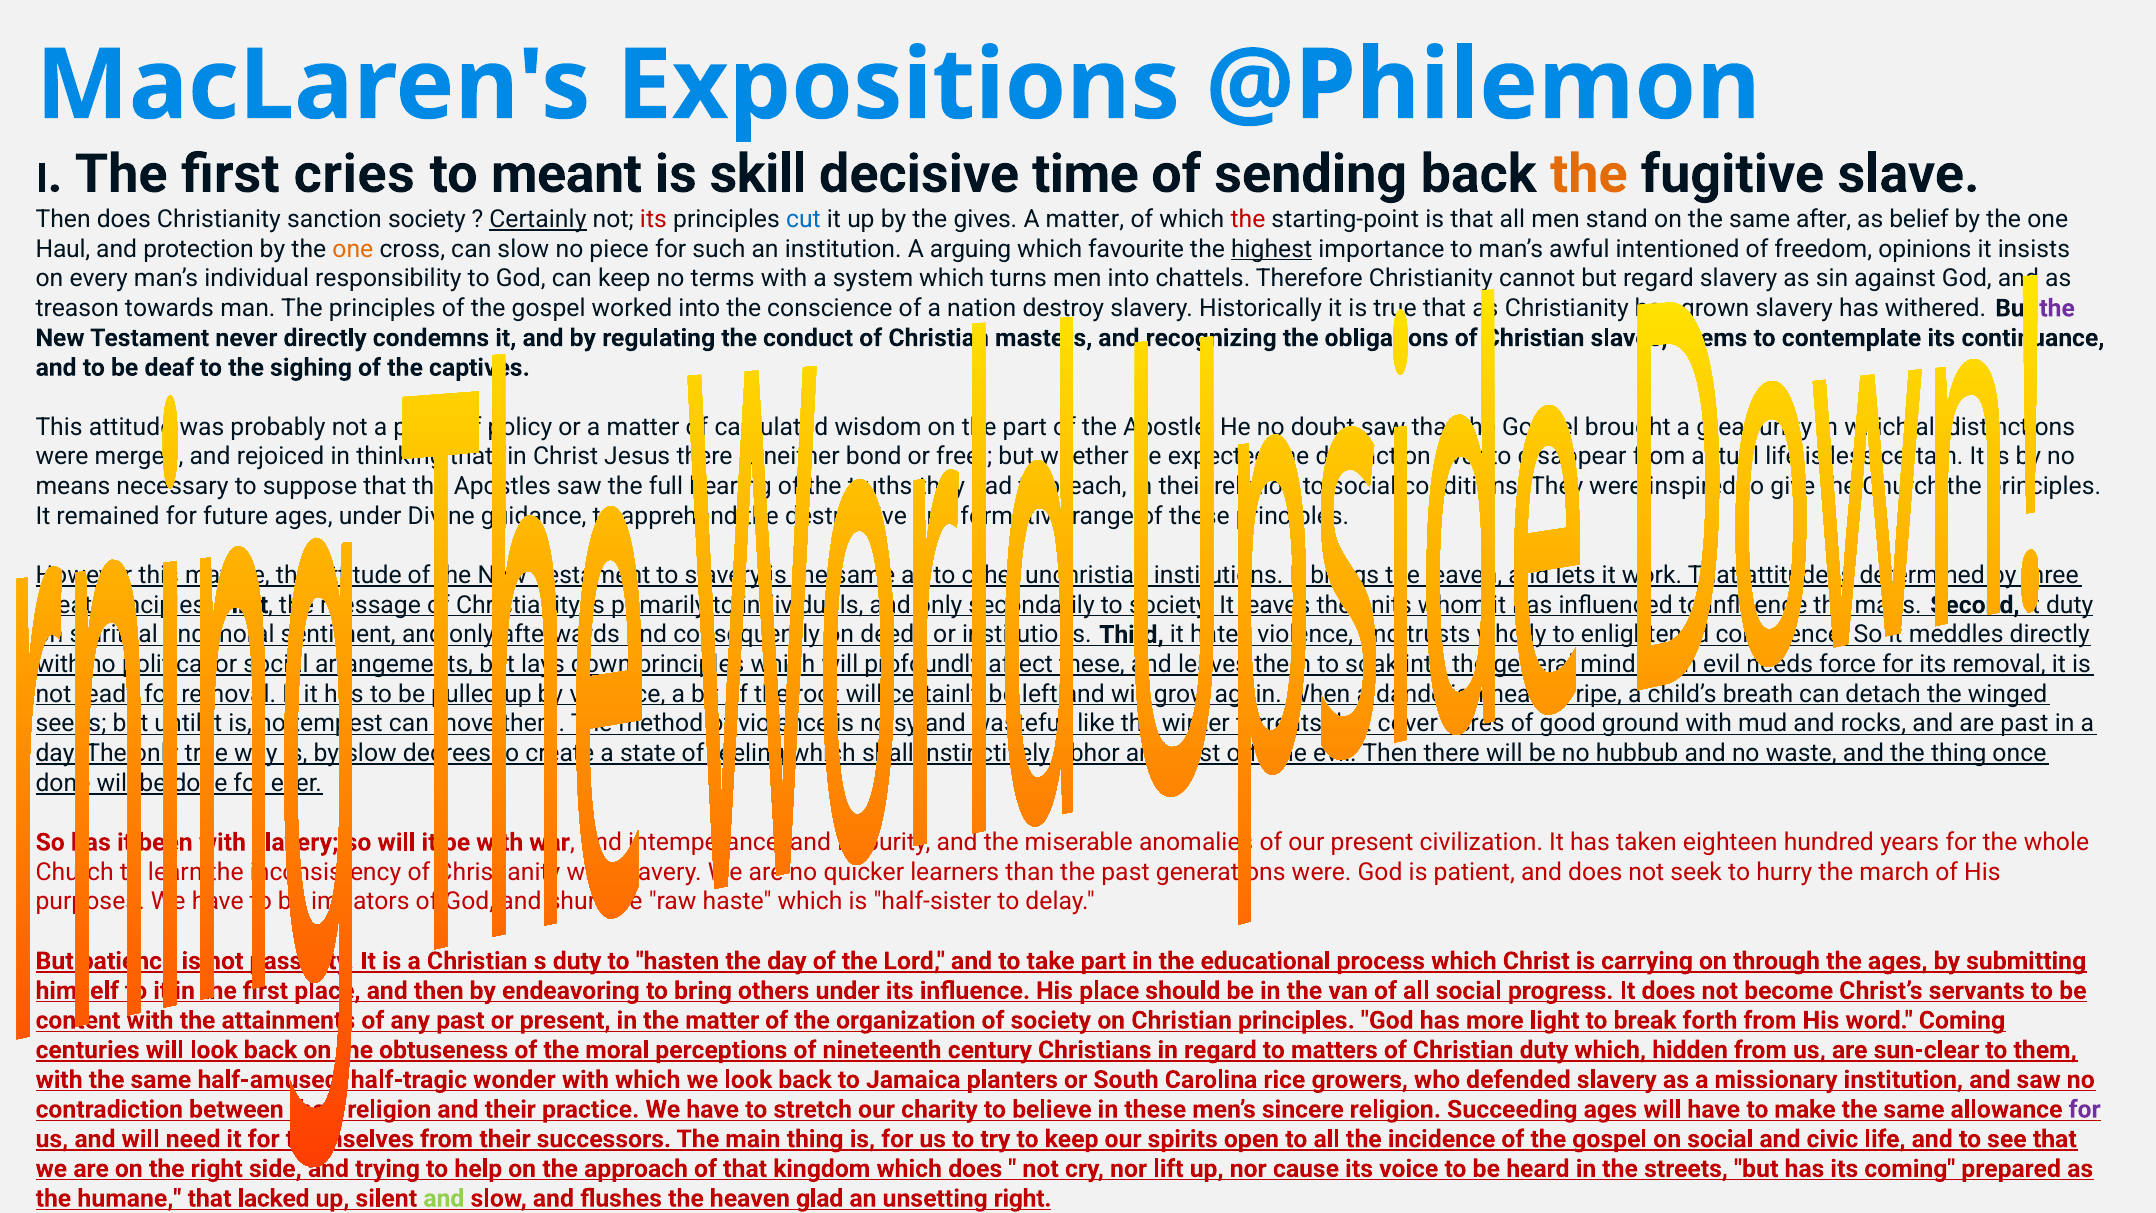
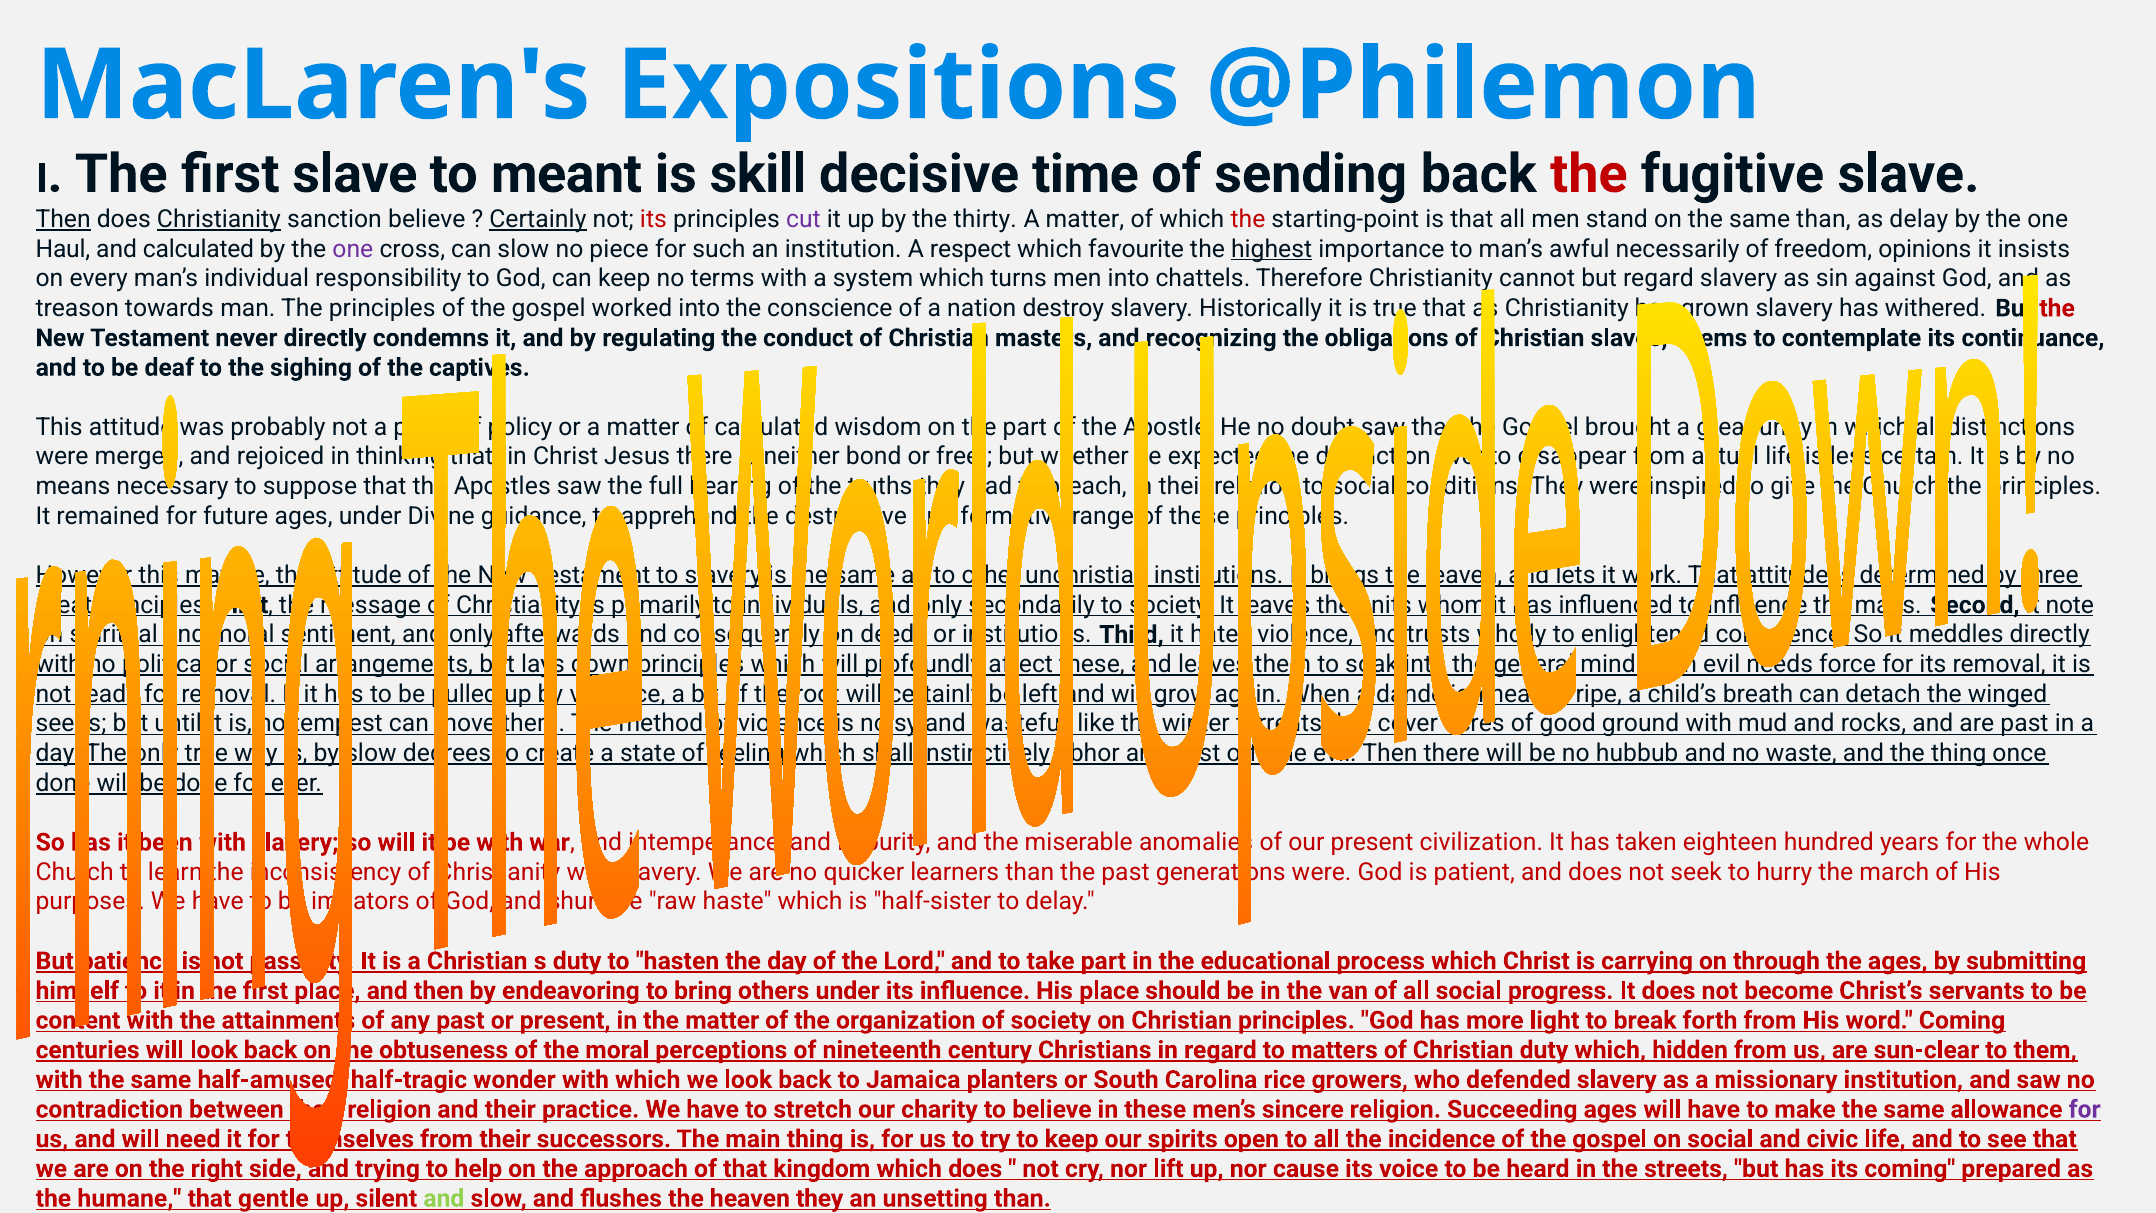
first cries: cries -> slave
the at (1589, 174) colour: orange -> red
Then at (63, 219) underline: none -> present
Christianity at (219, 219) underline: none -> present
sanction society: society -> believe
cut colour: blue -> purple
gives: gives -> thirty
same after: after -> than
as belief: belief -> delay
and protection: protection -> calculated
one at (353, 249) colour: orange -> purple
arguing: arguing -> respect
intentioned: intentioned -> necessarily
the at (2057, 308) colour: purple -> red
duty at (2070, 605): duty -> note
lacked: lacked -> gentle
heaven glad: glad -> they
unsetting right: right -> than
